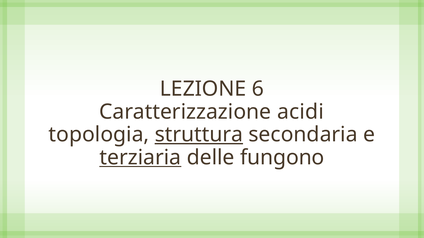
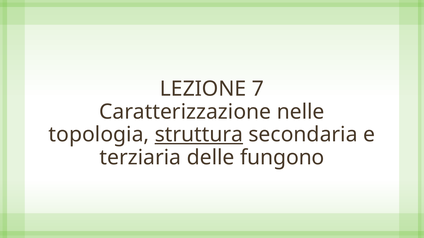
6: 6 -> 7
acidi: acidi -> nelle
terziaria underline: present -> none
